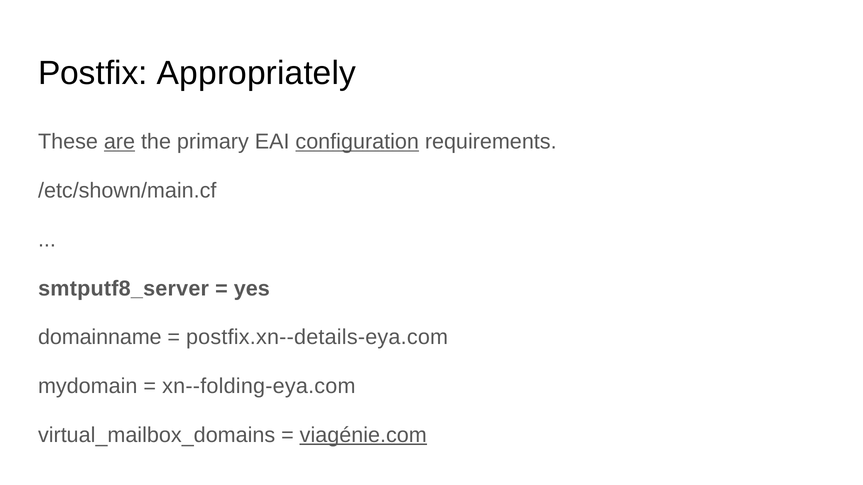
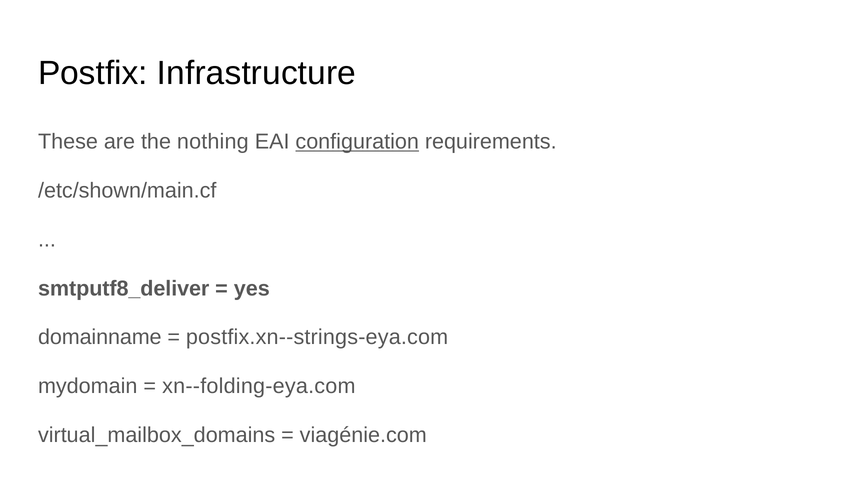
Appropriately: Appropriately -> Infrastructure
are underline: present -> none
primary: primary -> nothing
smtputf8_server: smtputf8_server -> smtputf8_deliver
postfix.xn--details-eya.com: postfix.xn--details-eya.com -> postfix.xn--strings-eya.com
viagénie.com underline: present -> none
